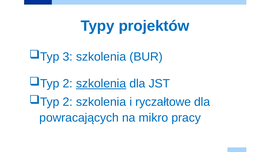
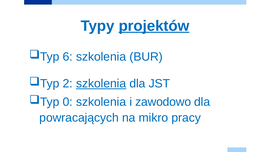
projektów underline: none -> present
3: 3 -> 6
2 at (68, 102): 2 -> 0
ryczałtowe: ryczałtowe -> zawodowo
